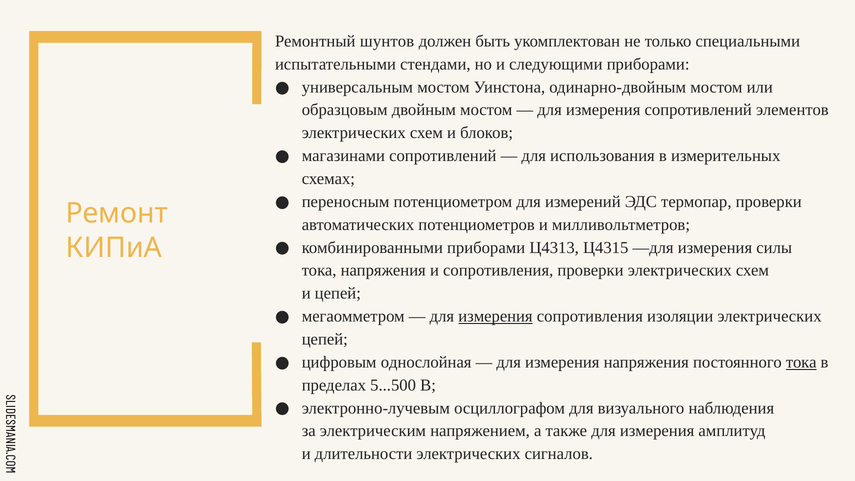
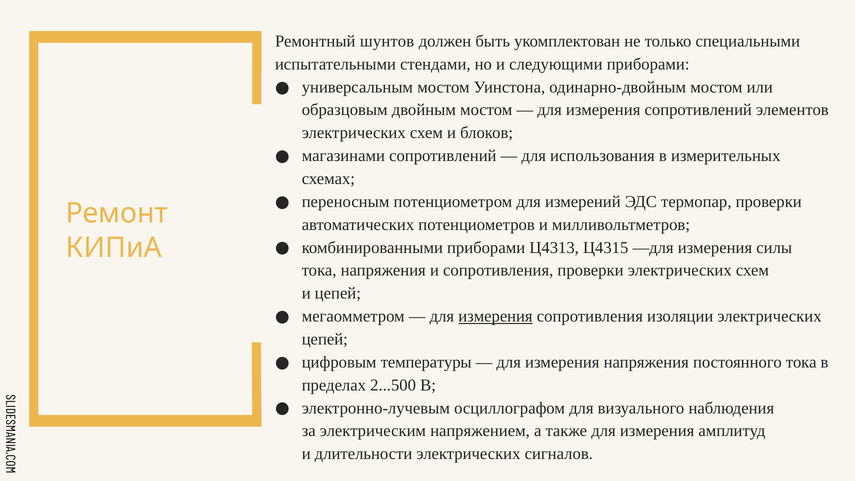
однослойная: однослойная -> температуры
тока at (801, 362) underline: present -> none
5...500: 5...500 -> 2...500
